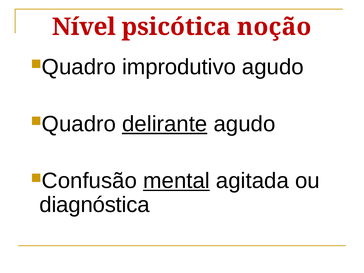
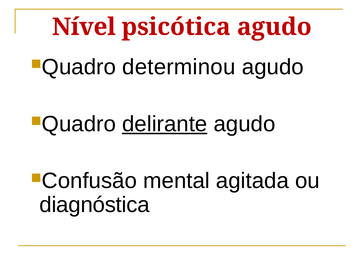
psicótica noção: noção -> agudo
improdutivo: improdutivo -> determinou
mental underline: present -> none
